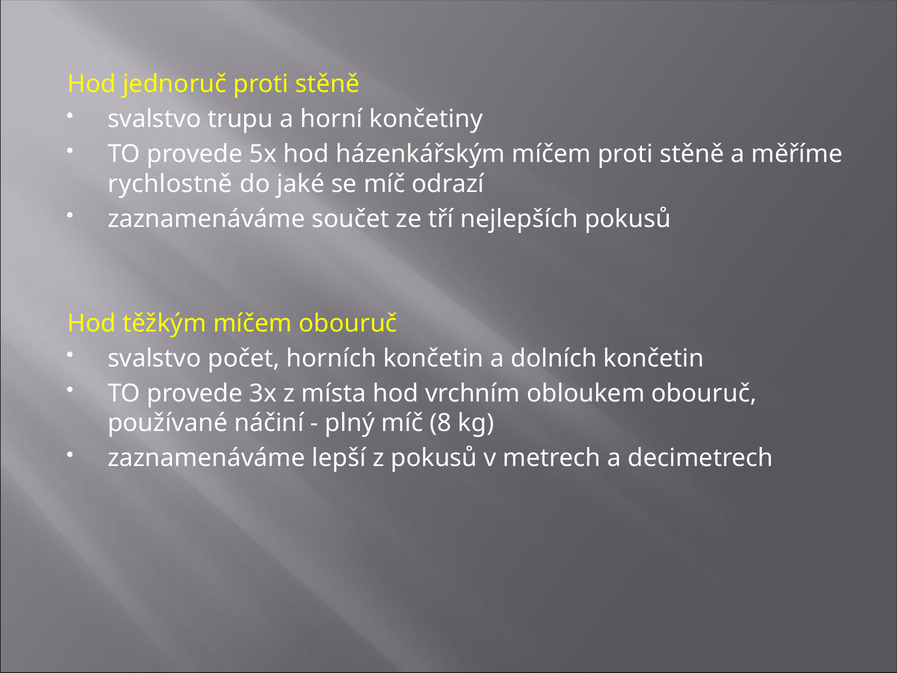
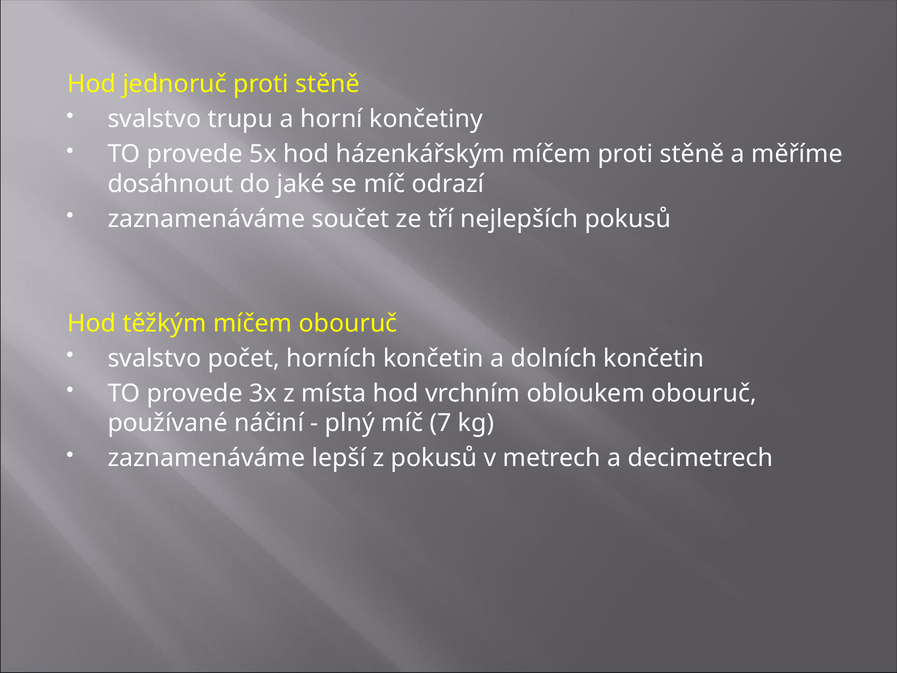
rychlostně: rychlostně -> dosáhnout
8: 8 -> 7
